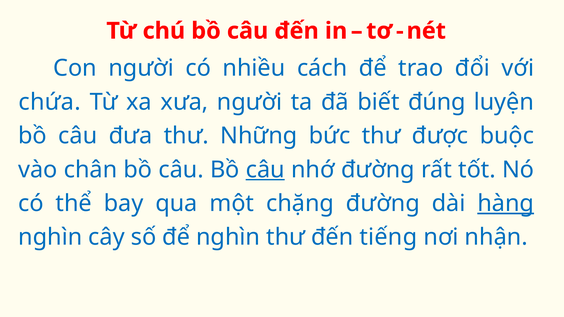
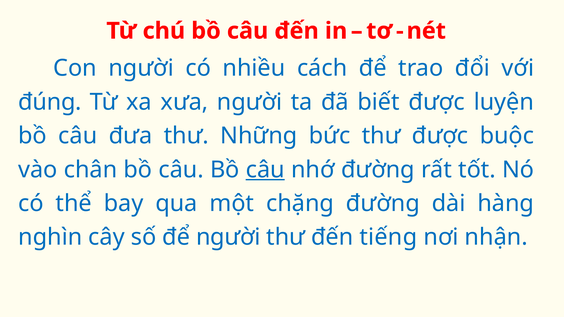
chứa: chứa -> đúng
biết đúng: đúng -> được
hàng underline: present -> none
để nghìn: nghìn -> người
